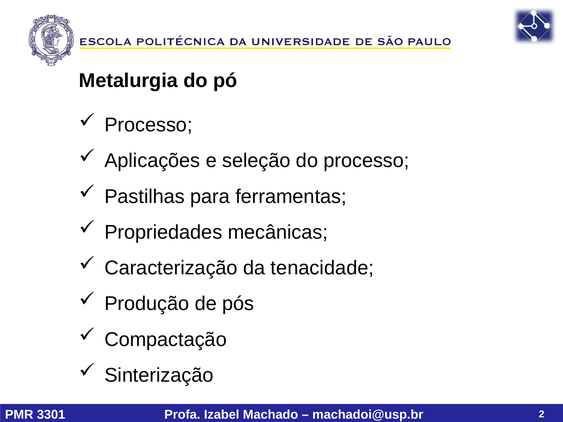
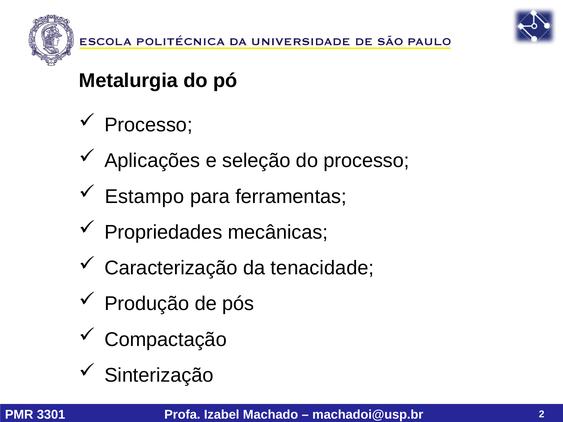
Pastilhas: Pastilhas -> Estampo
